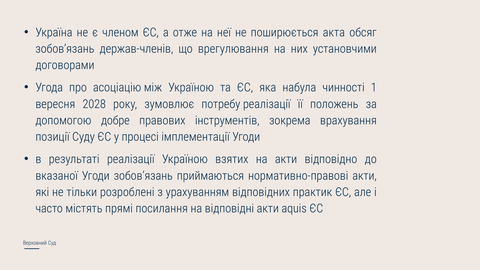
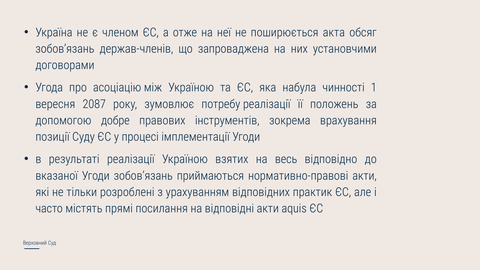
врегулювання: врегулювання -> запроваджена
2028: 2028 -> 2087
на акти: акти -> весь
